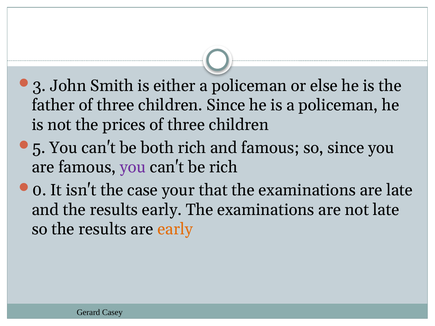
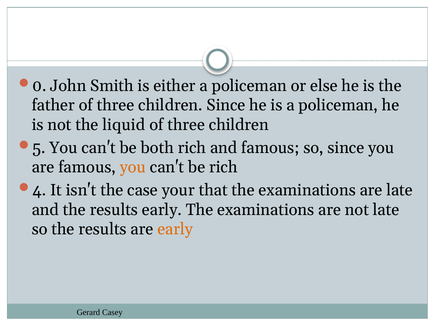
3: 3 -> 0
prices: prices -> liquid
you at (133, 167) colour: purple -> orange
0: 0 -> 4
